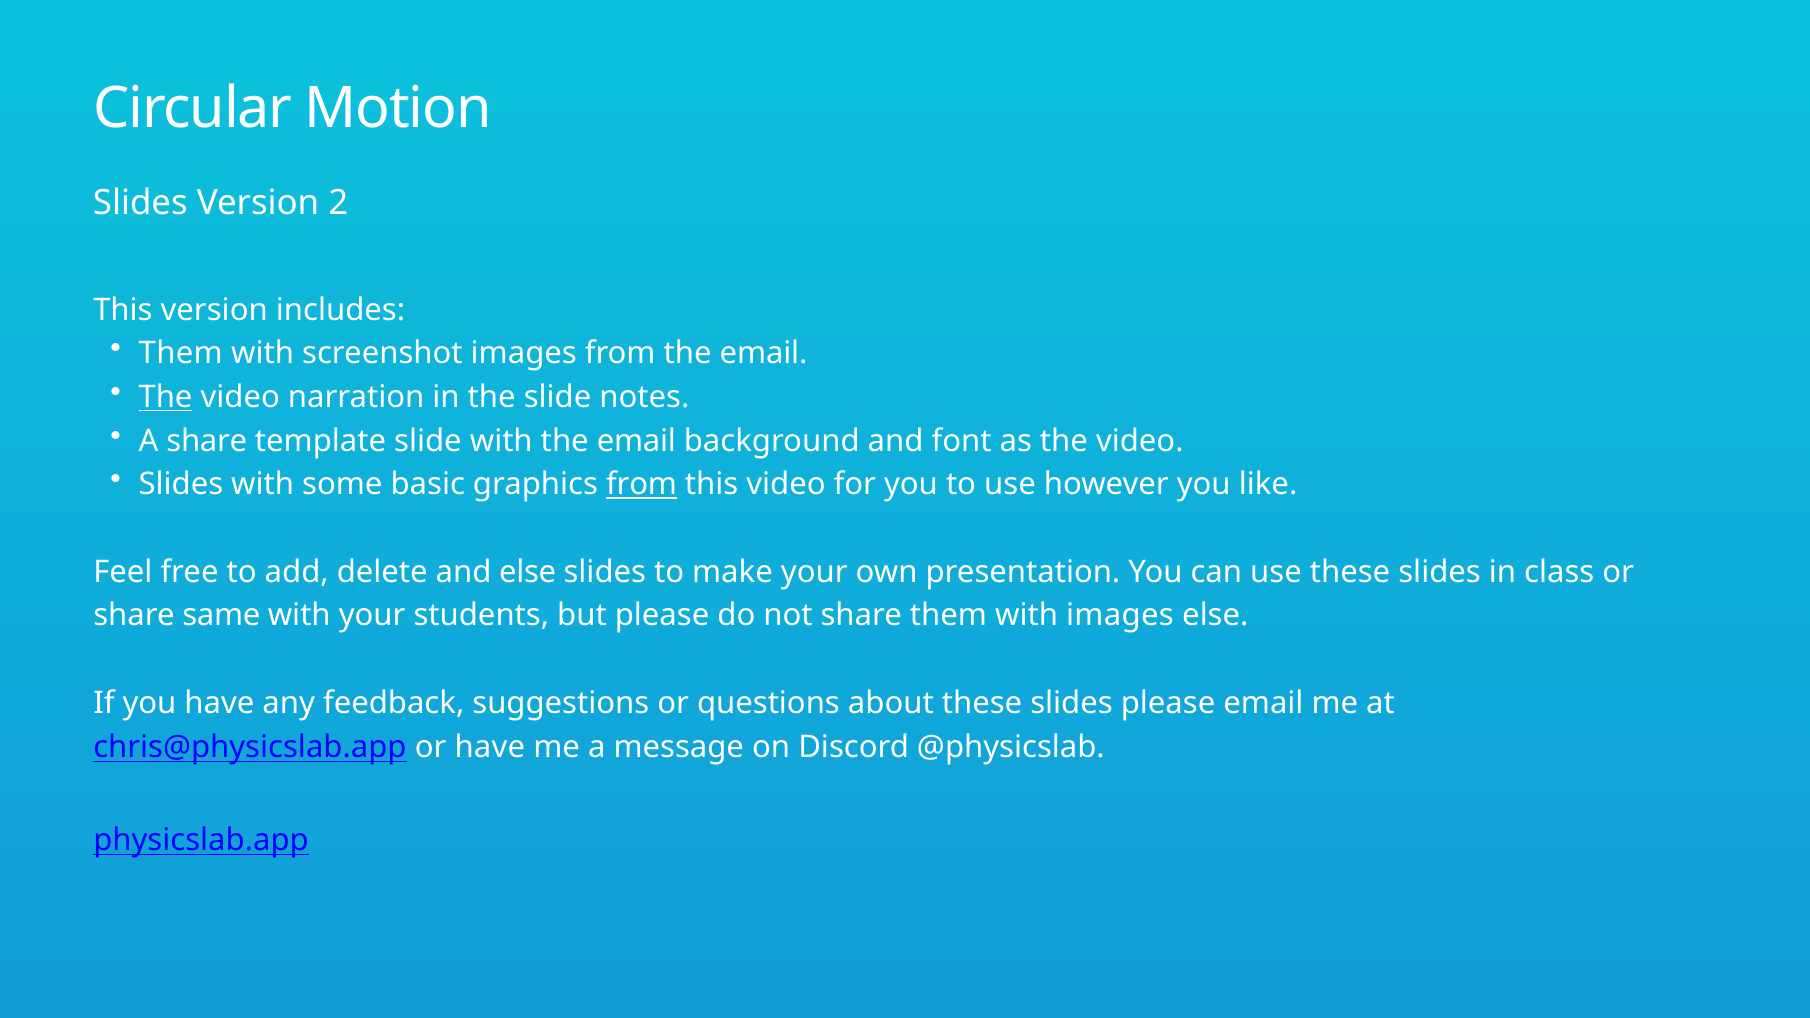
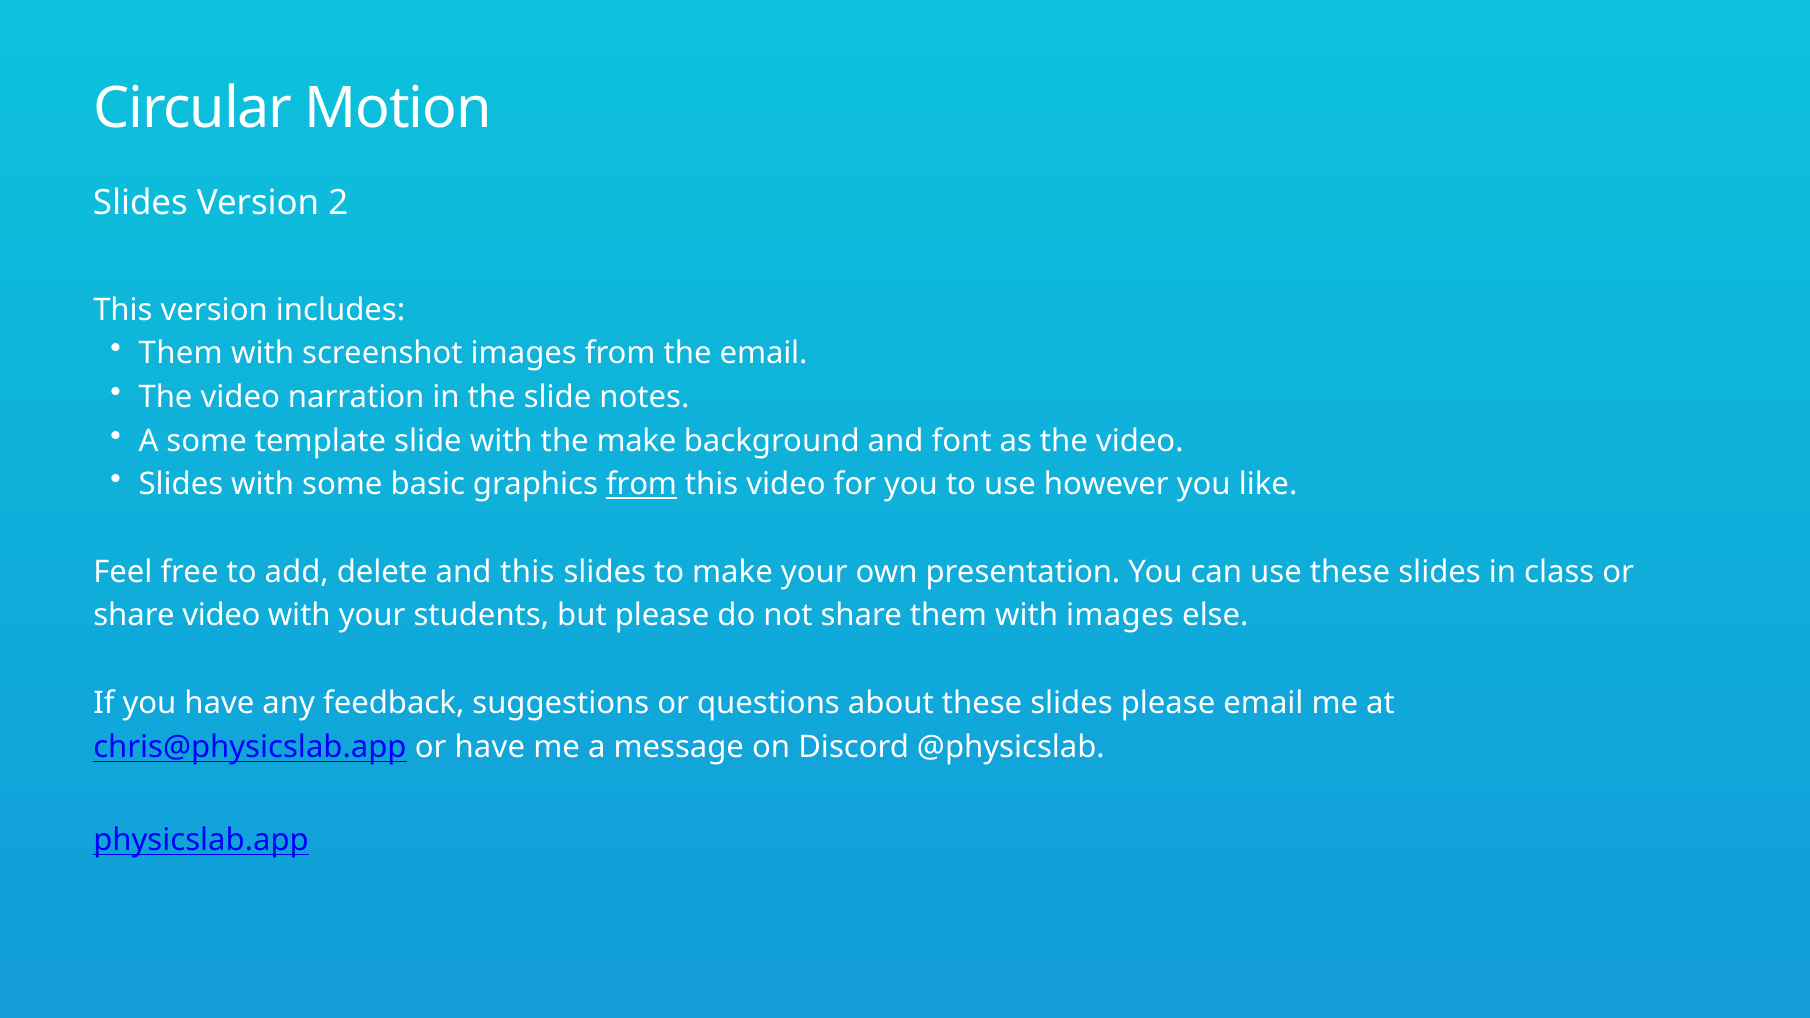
The at (166, 397) underline: present -> none
A share: share -> some
with the email: email -> make
and else: else -> this
share same: same -> video
